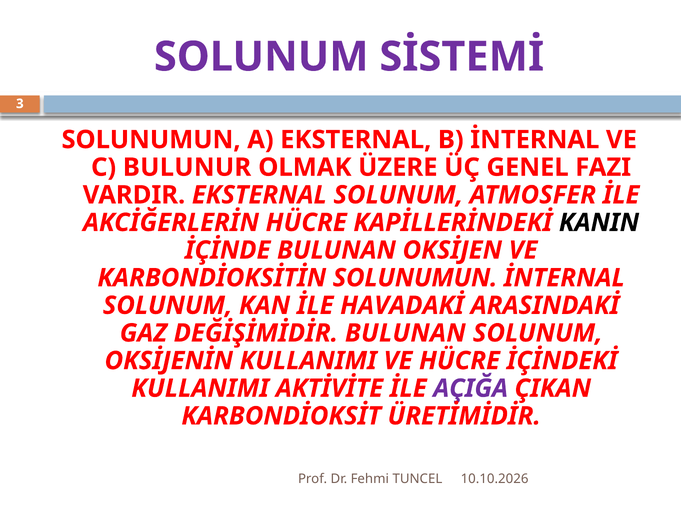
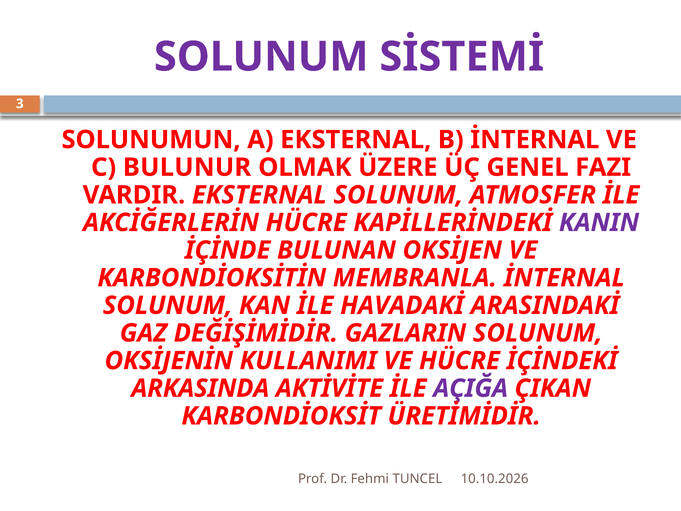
KANIN colour: black -> purple
KARBONDİOKSİTİN SOLUNUMUN: SOLUNUMUN -> MEMBRANLA
DEĞİŞİMİDİR BULUNAN: BULUNAN -> GAZLARIN
KULLANIMI at (200, 388): KULLANIMI -> ARKASINDA
